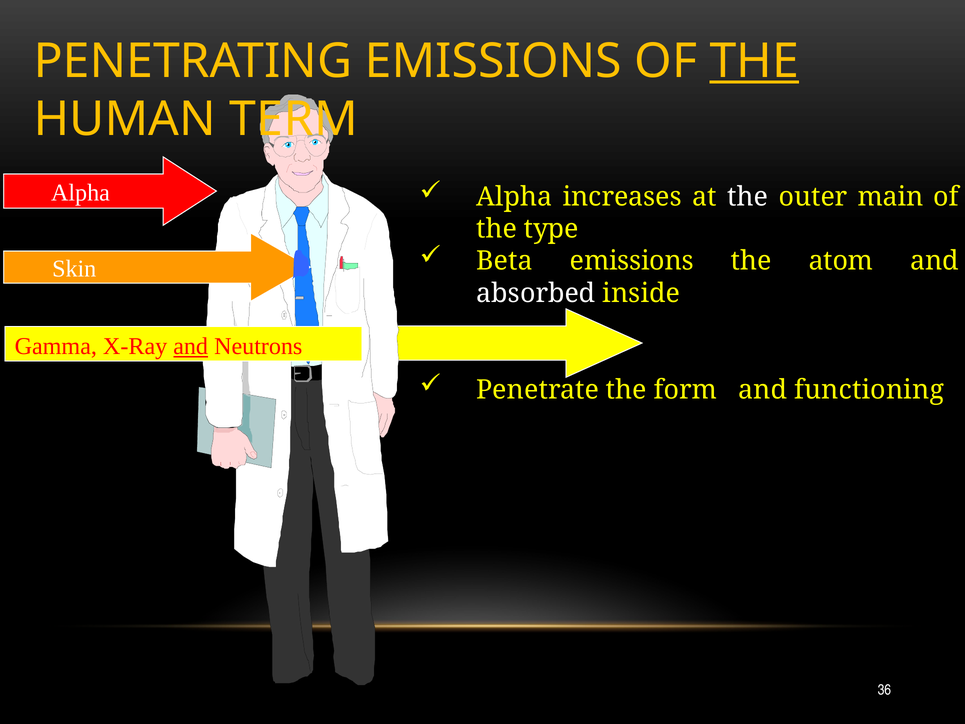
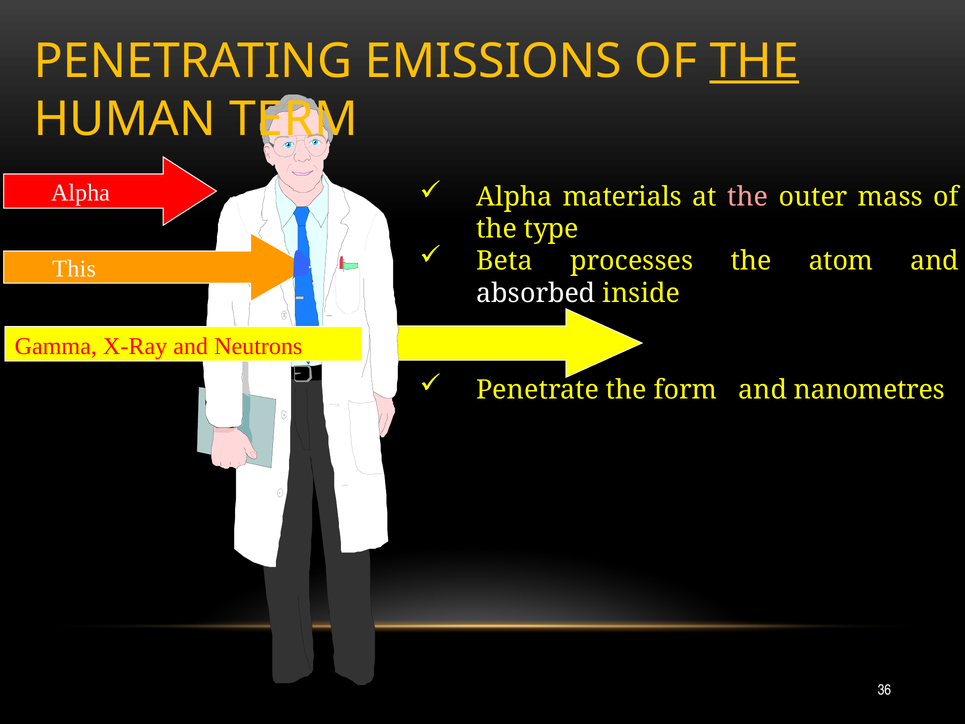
increases: increases -> materials
the at (748, 197) colour: white -> pink
main: main -> mass
Beta emissions: emissions -> processes
Skin: Skin -> This
and at (191, 346) underline: present -> none
functioning: functioning -> nanometres
